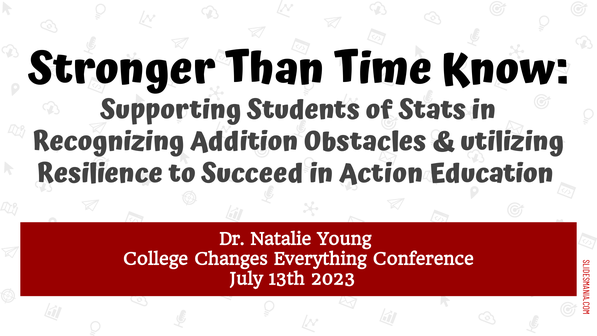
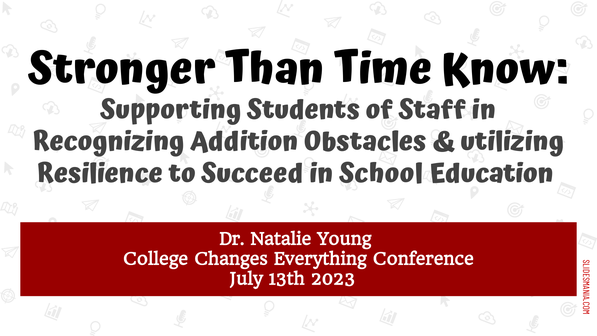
Stats: Stats -> Staff
Action: Action -> School
